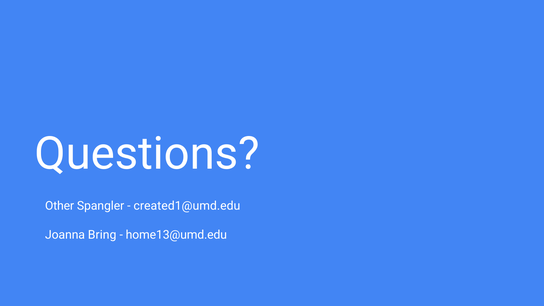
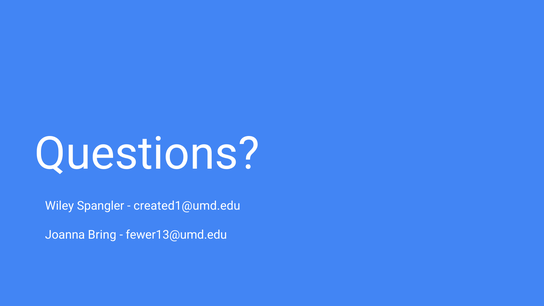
Other: Other -> Wiley
home13@umd.edu: home13@umd.edu -> fewer13@umd.edu
